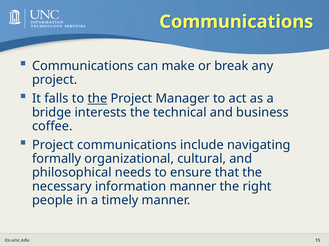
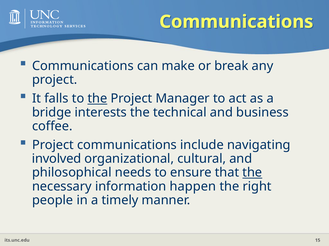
formally: formally -> involved
the at (252, 173) underline: none -> present
information manner: manner -> happen
